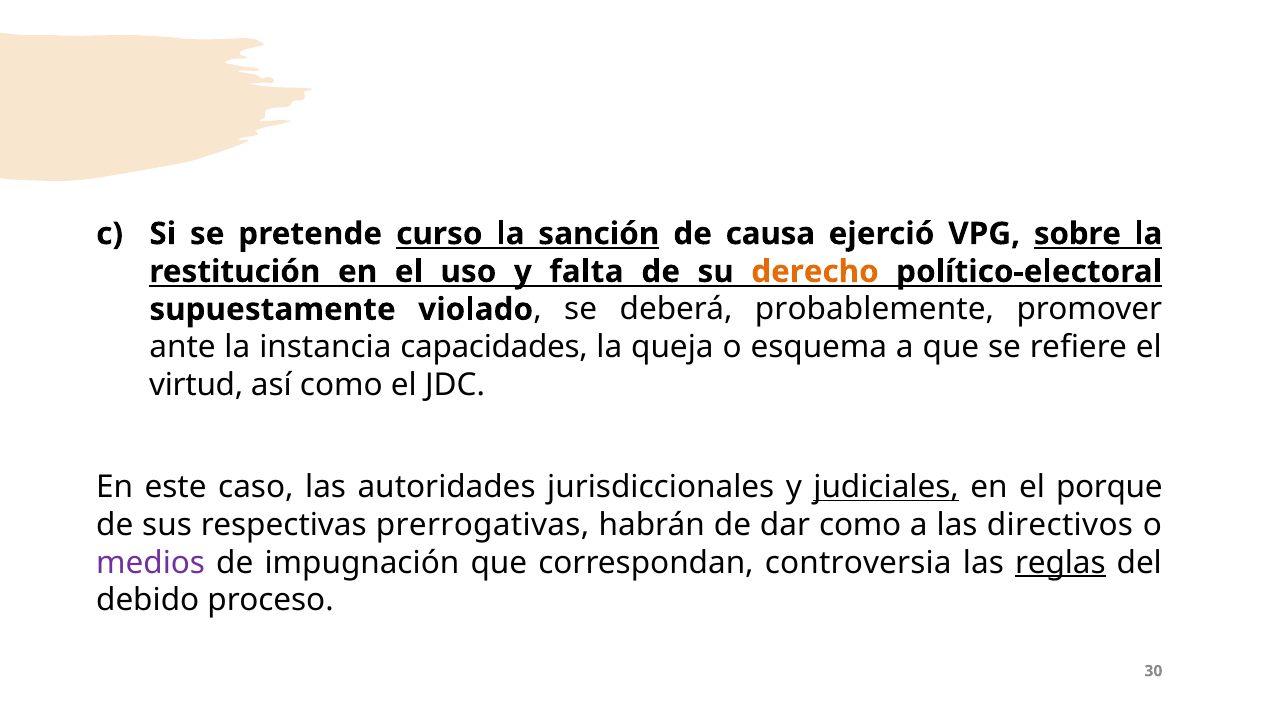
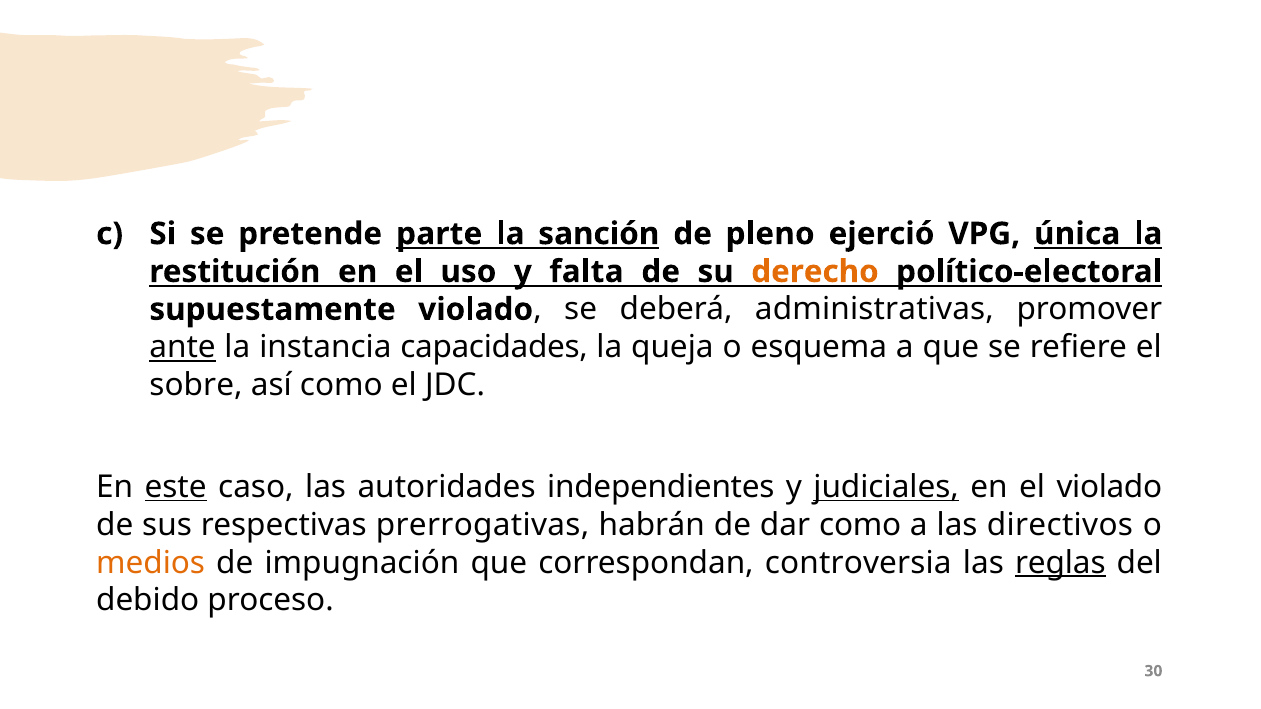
curso: curso -> parte
causa: causa -> pleno
sobre: sobre -> única
probablemente: probablemente -> administrativas
ante underline: none -> present
virtud: virtud -> sobre
este underline: none -> present
jurisdiccionales: jurisdiccionales -> independientes
el porque: porque -> violado
medios colour: purple -> orange
